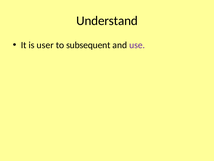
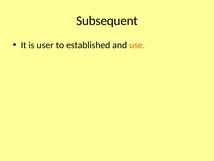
Understand: Understand -> Subsequent
subsequent: subsequent -> established
use colour: purple -> orange
